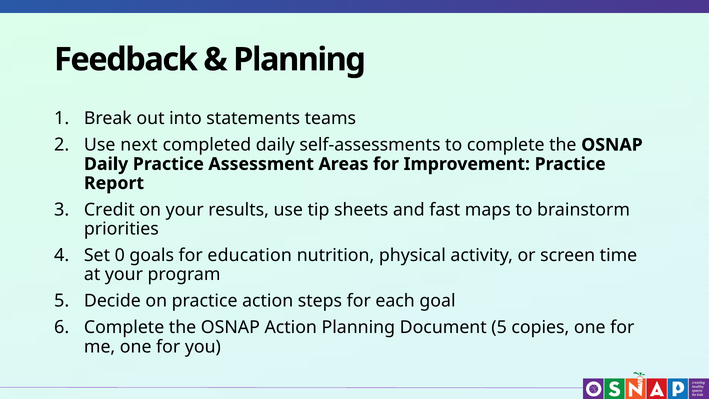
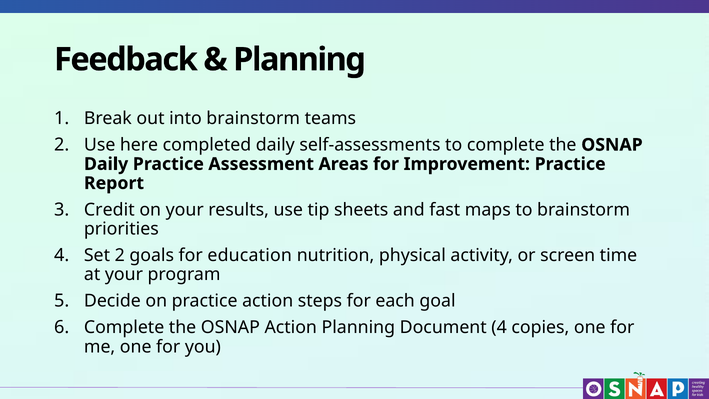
into statements: statements -> brainstorm
next: next -> here
Set 0: 0 -> 2
Document 5: 5 -> 4
